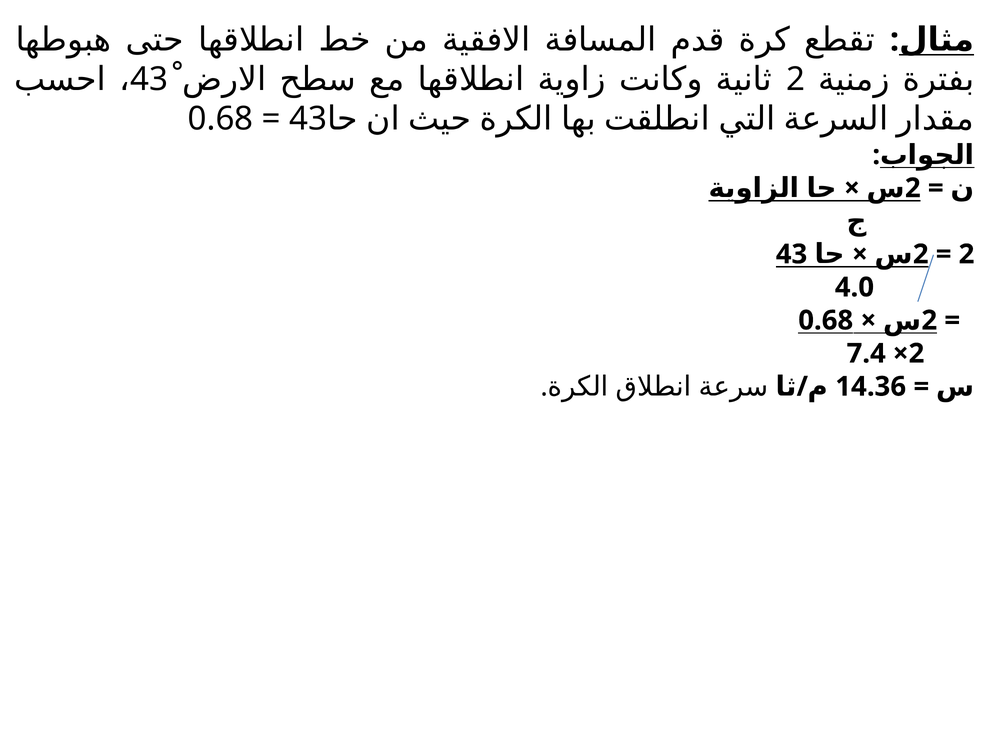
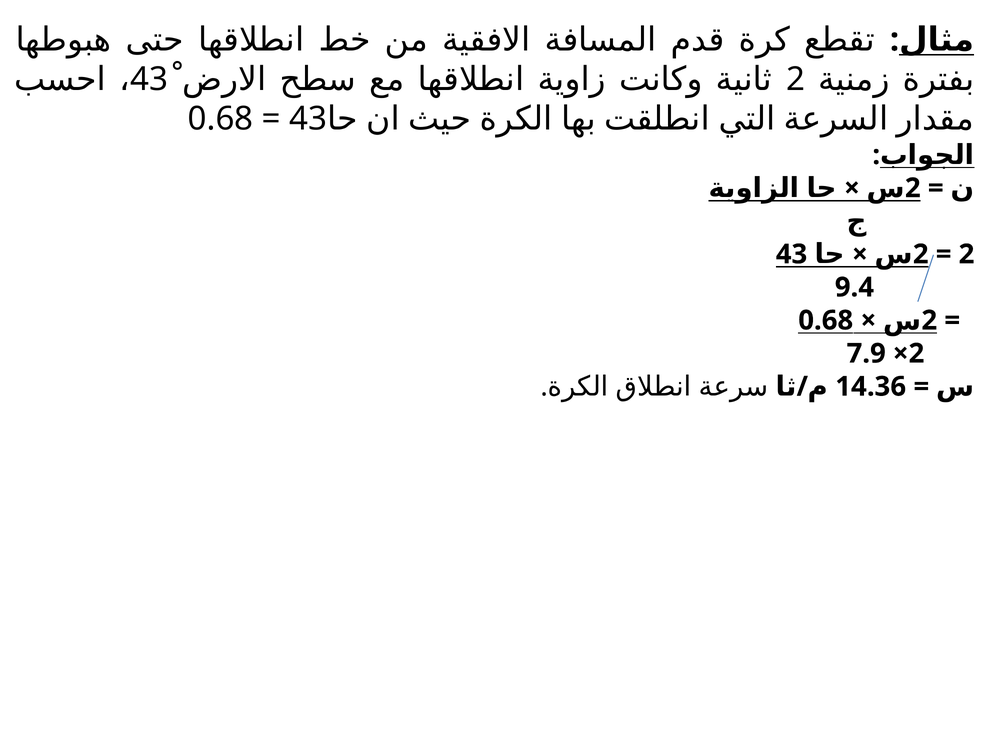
4.0: 4.0 -> 9.4
7.4: 7.4 -> 7.9
